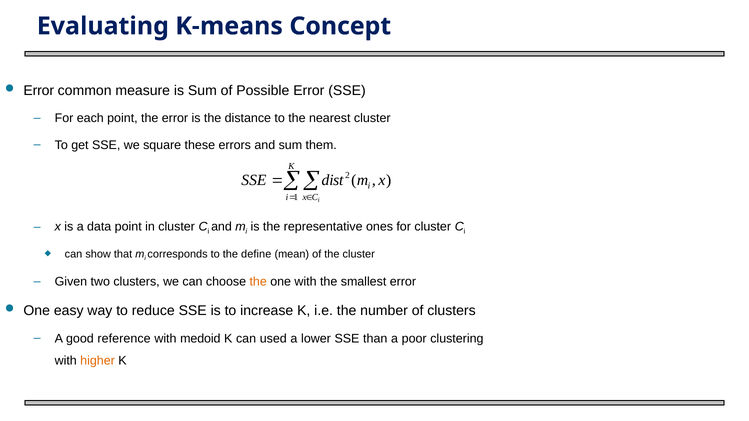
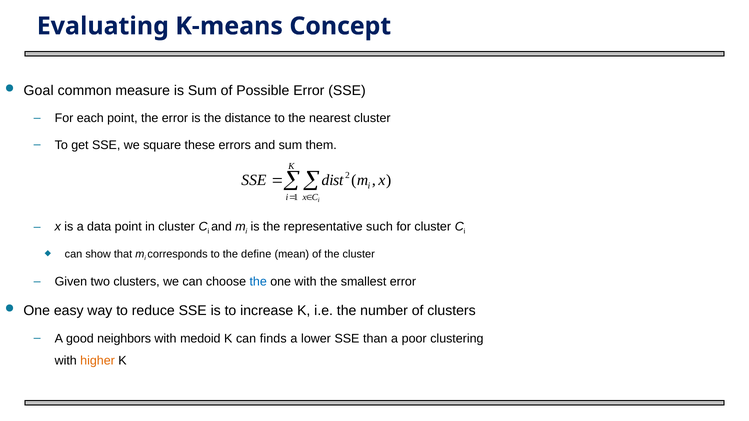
Error at (39, 91): Error -> Goal
ones: ones -> such
the at (258, 282) colour: orange -> blue
reference: reference -> neighbors
used: used -> finds
